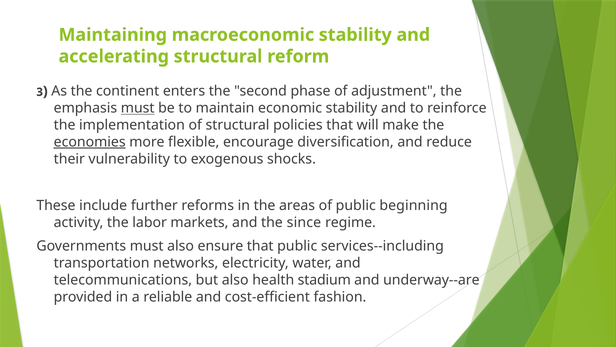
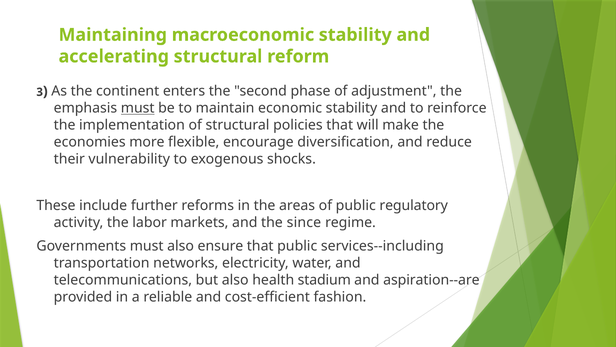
economies underline: present -> none
beginning: beginning -> regulatory
underway--are: underway--are -> aspiration--are
